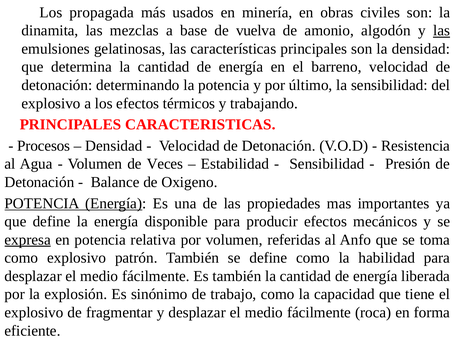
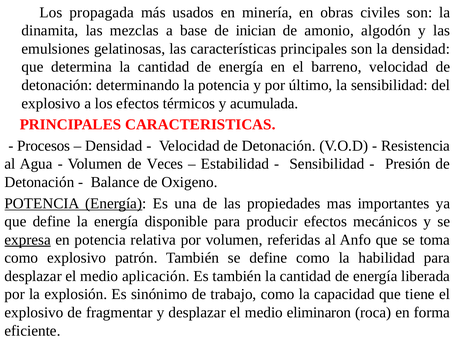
vuelva: vuelva -> inician
las at (442, 31) underline: present -> none
trabajando: trabajando -> acumulada
fácilmente at (156, 276): fácilmente -> aplicación
fácilmente at (319, 313): fácilmente -> eliminaron
